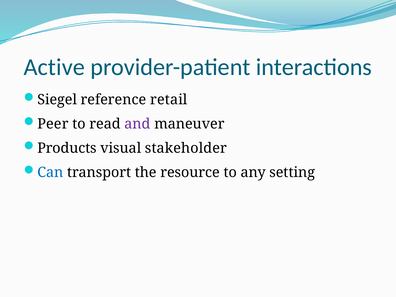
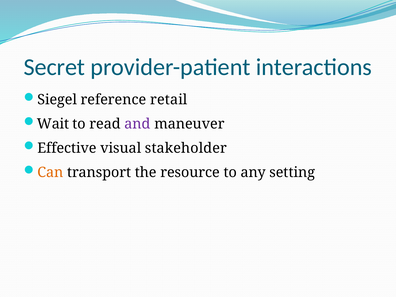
Active: Active -> Secret
Peer: Peer -> Wait
Products: Products -> Effective
Can colour: blue -> orange
